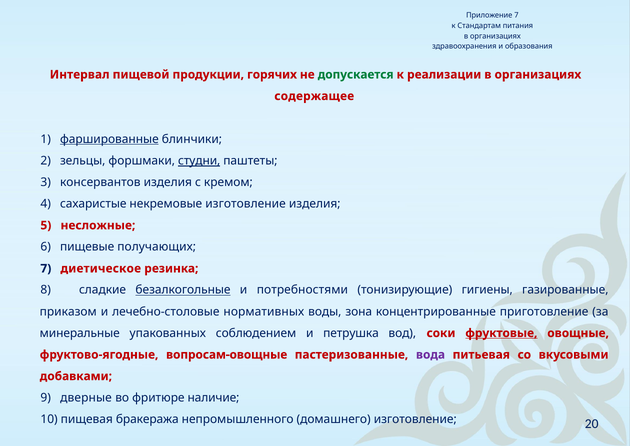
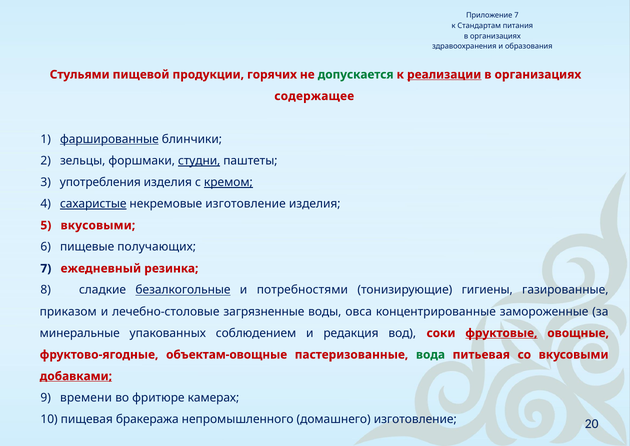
Интервал: Интервал -> Стульями
реализации underline: none -> present
консервантов: консервантов -> употребления
кремом underline: none -> present
сахаристые underline: none -> present
несложные at (98, 225): несложные -> вкусовыми
диетическое: диетическое -> ежедневный
нормативных: нормативных -> загрязненные
зона: зона -> овса
приготовление: приготовление -> замороженные
петрушка: петрушка -> редакция
вопросам-овощные: вопросам-овощные -> объектам-овощные
вода colour: purple -> green
добавками underline: none -> present
дверные: дверные -> времени
наличие: наличие -> камерах
